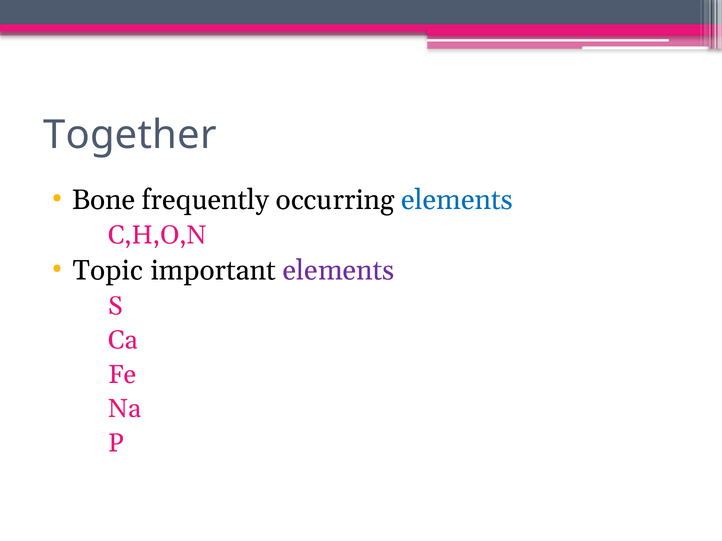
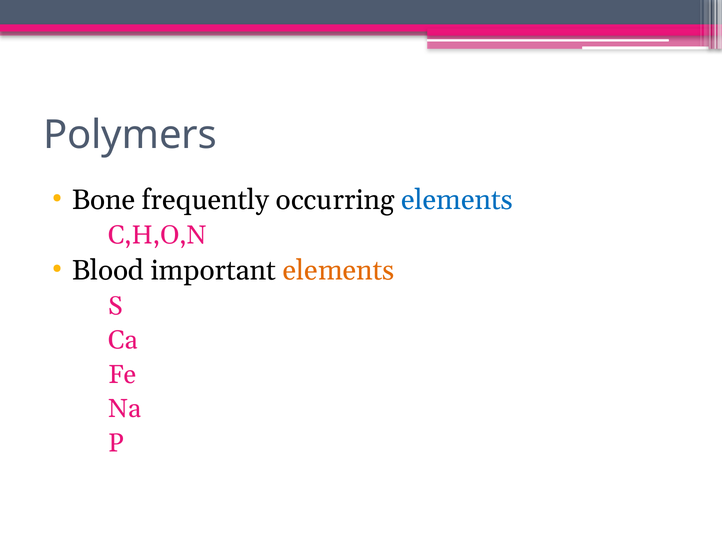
Together: Together -> Polymers
Topic: Topic -> Blood
elements at (339, 271) colour: purple -> orange
